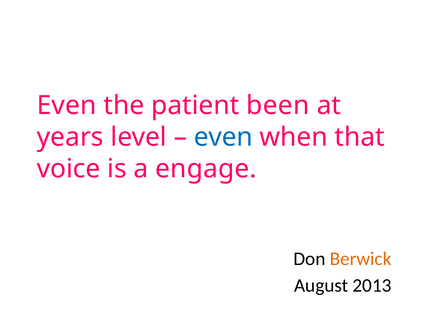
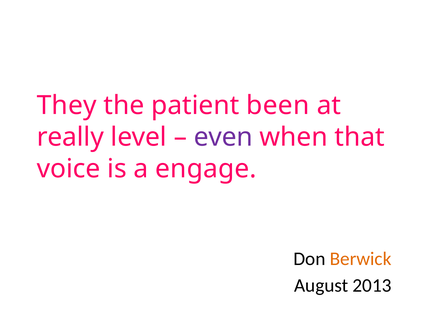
Even at (67, 106): Even -> They
years: years -> really
even at (223, 137) colour: blue -> purple
